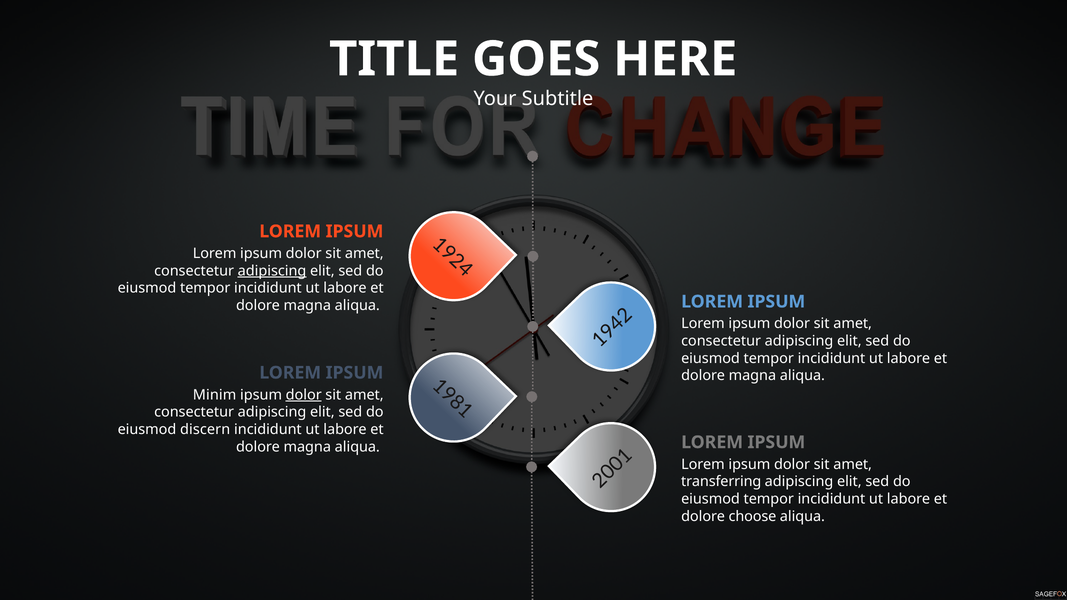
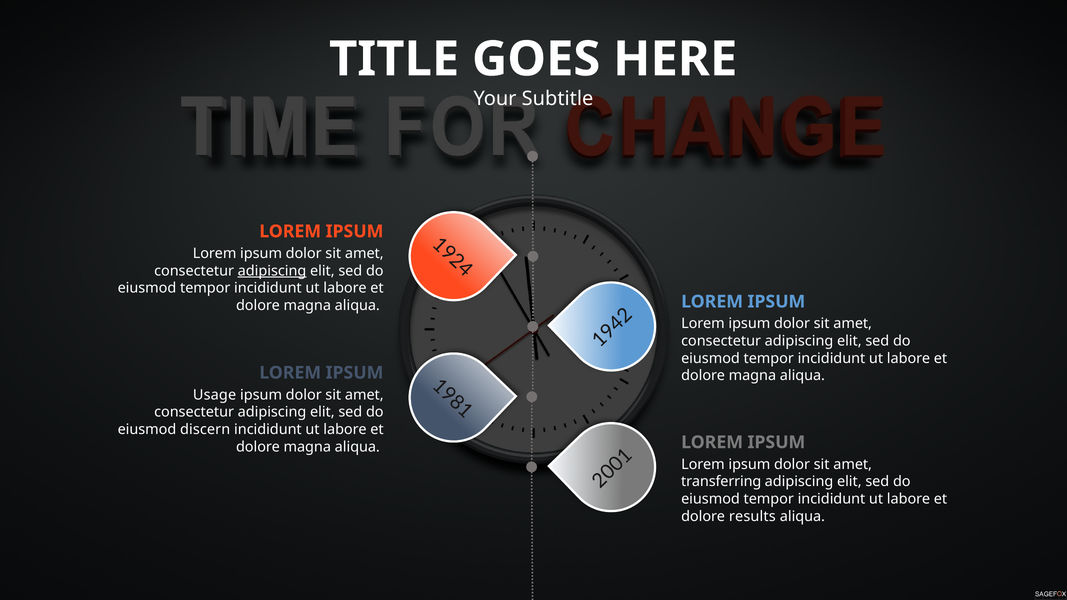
Minim: Minim -> Usage
dolor at (304, 395) underline: present -> none
choose: choose -> results
